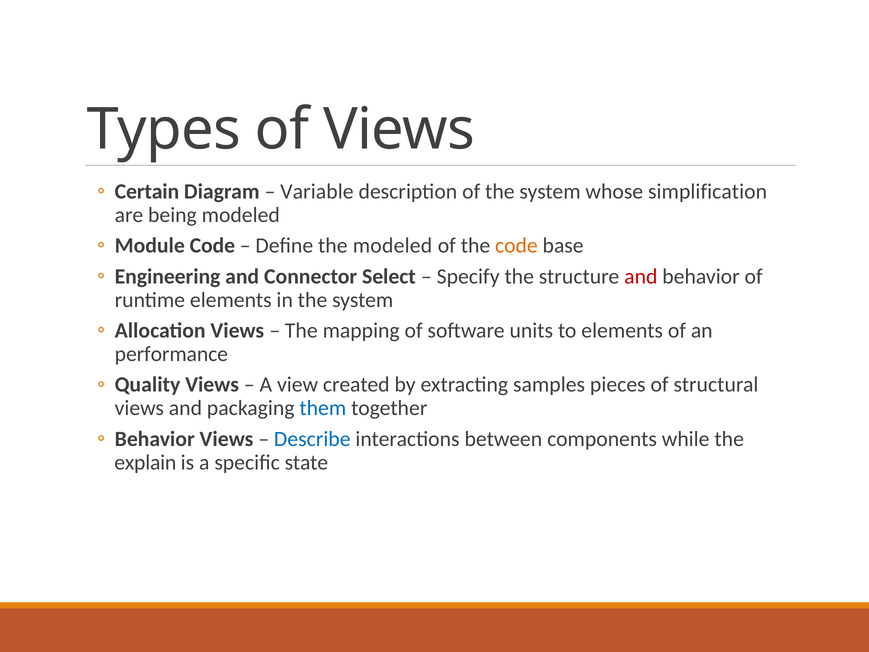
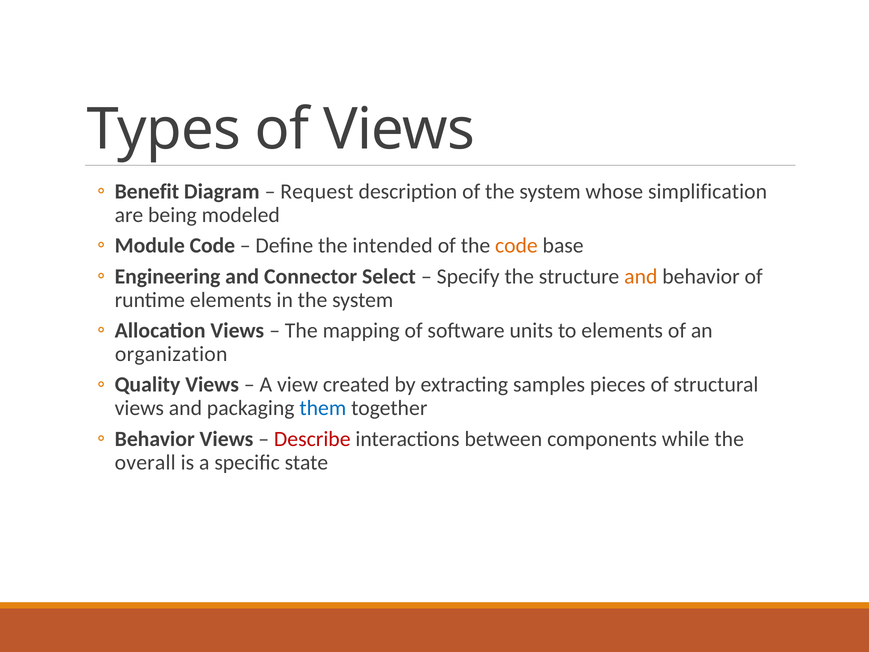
Certain: Certain -> Benefit
Variable: Variable -> Request
the modeled: modeled -> intended
and at (641, 276) colour: red -> orange
performance: performance -> organization
Describe colour: blue -> red
explain: explain -> overall
